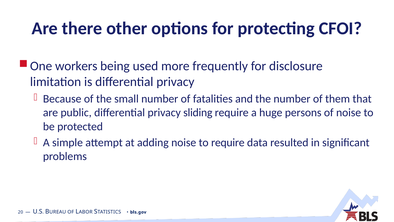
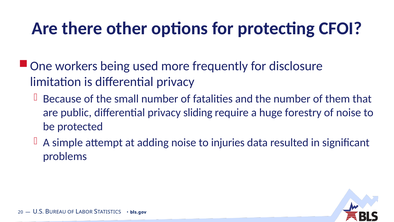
persons: persons -> forestry
to require: require -> injuries
